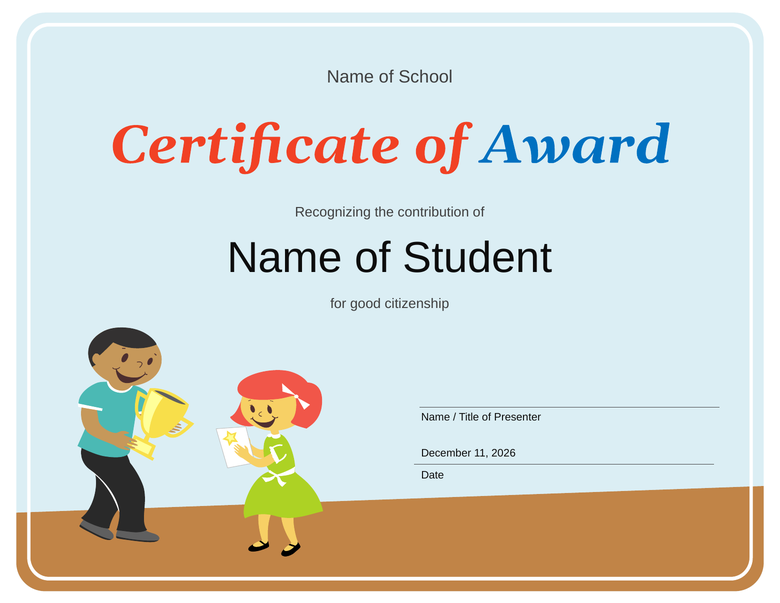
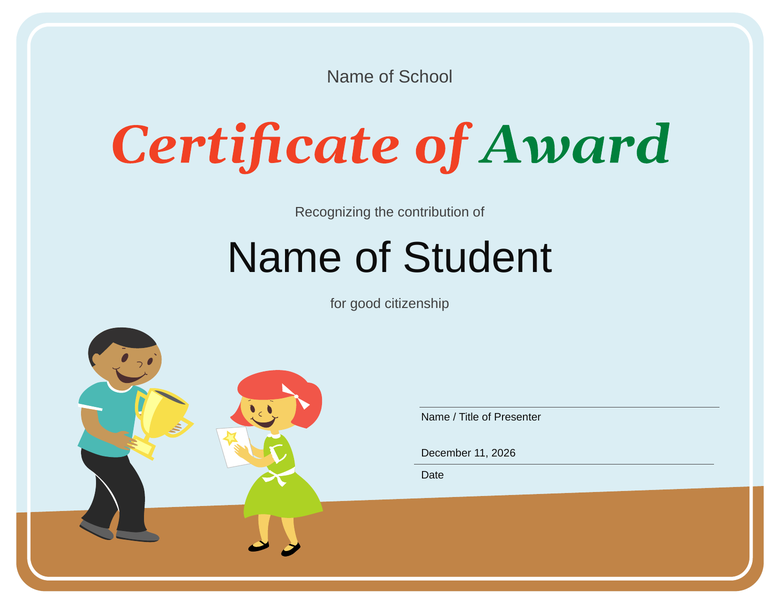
Award colour: blue -> green
